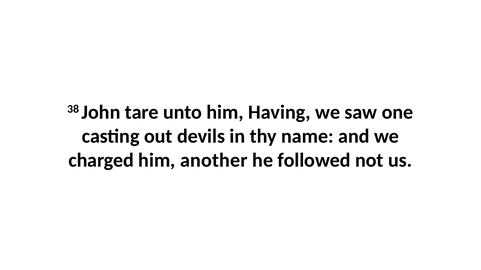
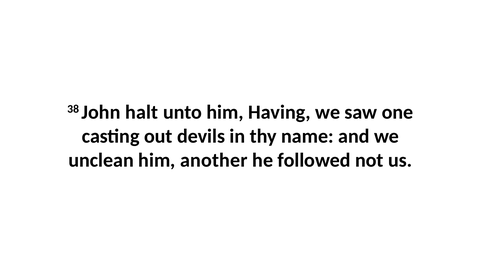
tare: tare -> halt
charged: charged -> unclean
